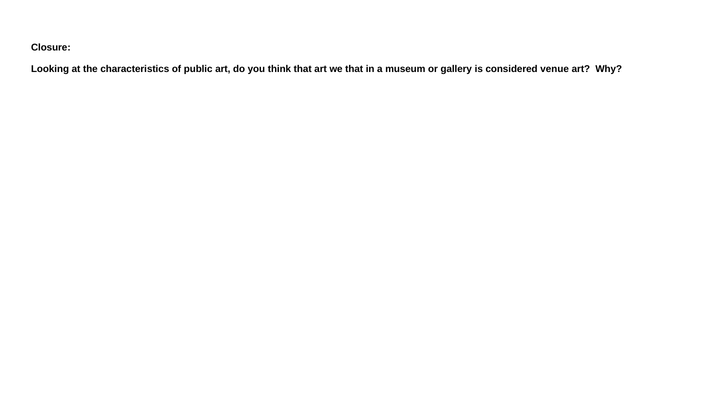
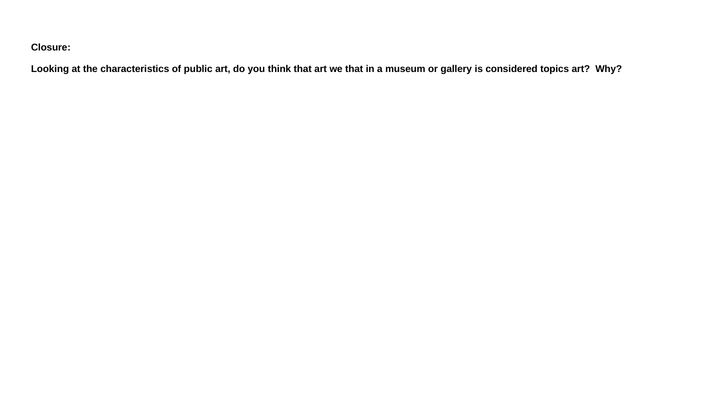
venue: venue -> topics
